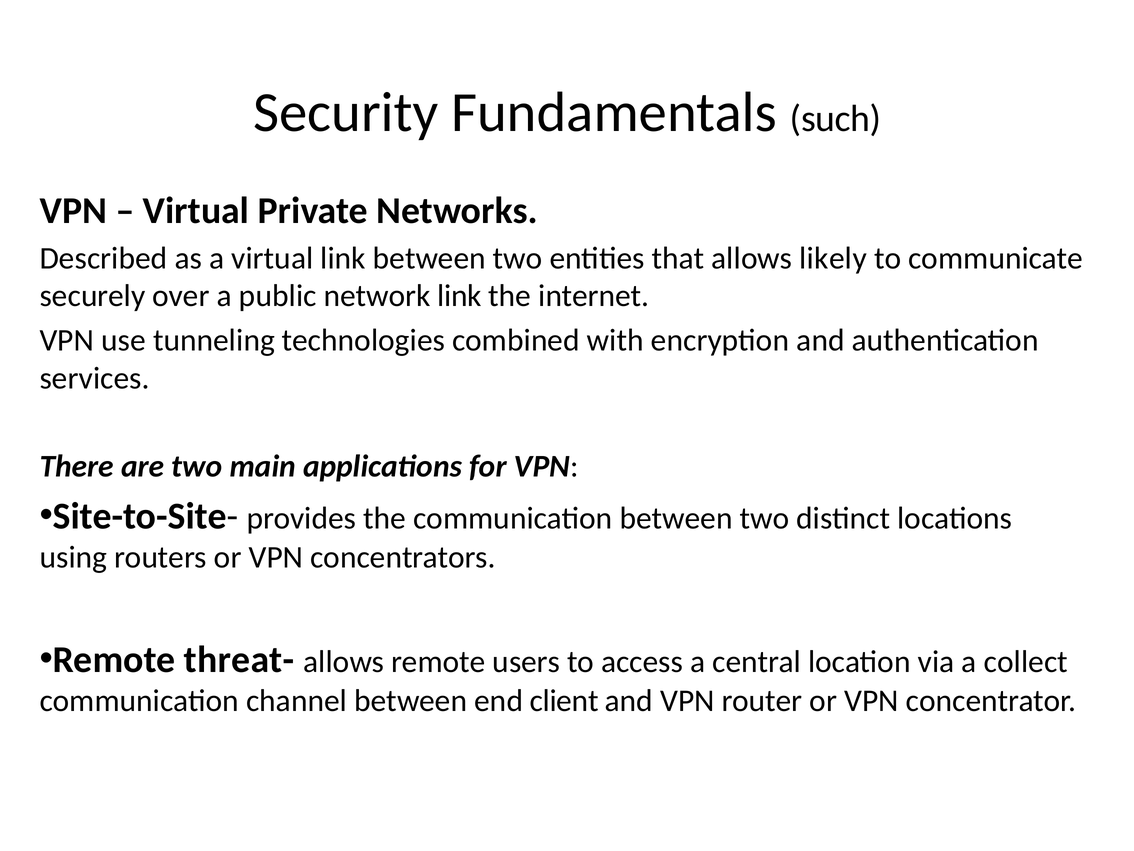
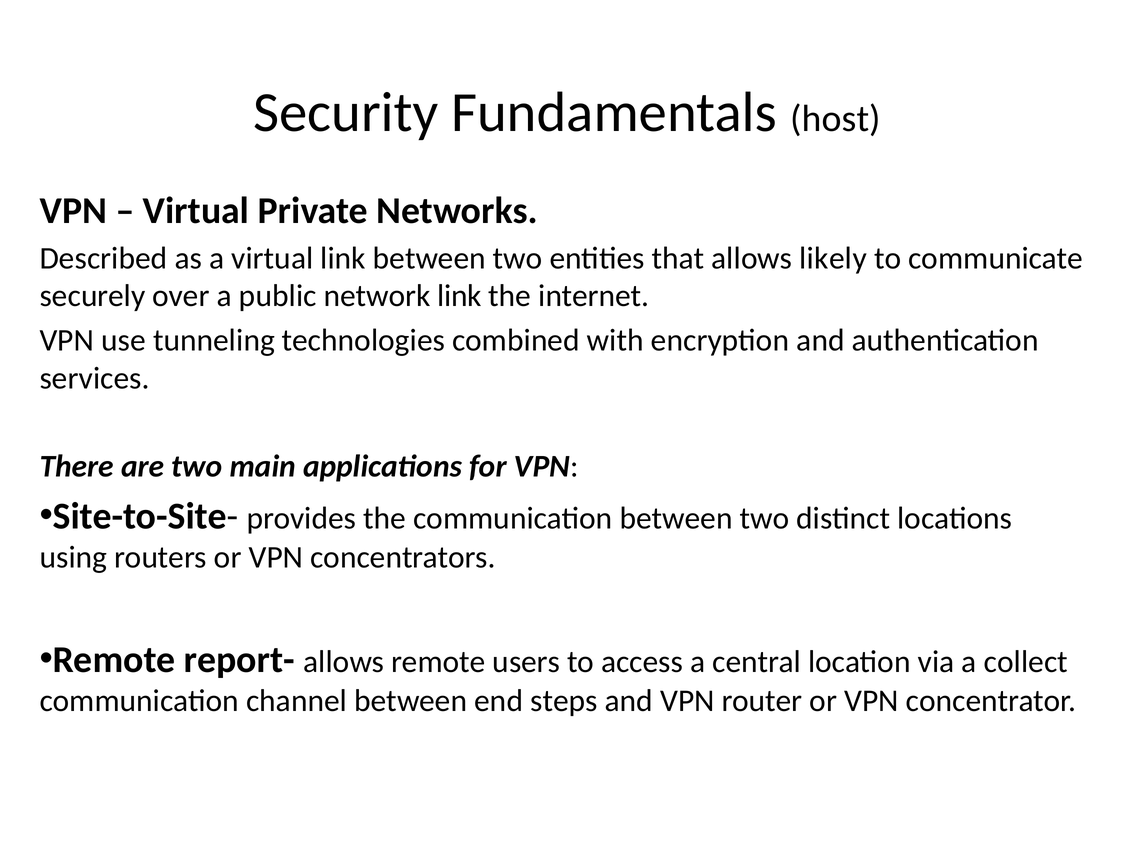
such: such -> host
threat-: threat- -> report-
client: client -> steps
